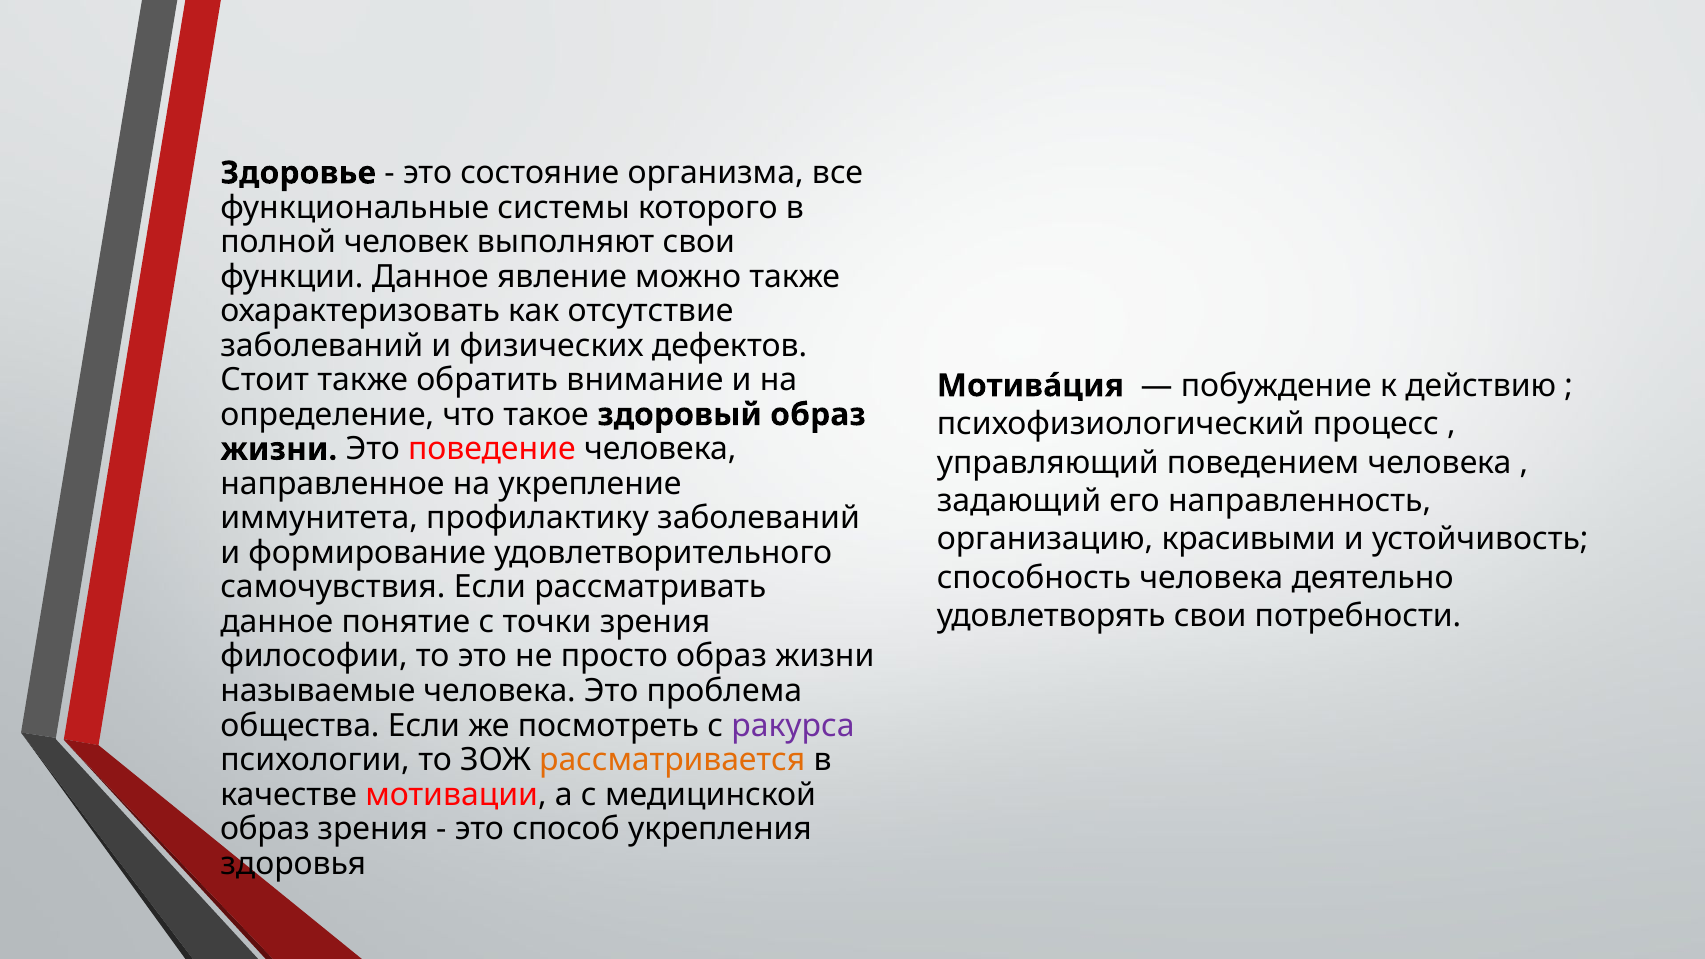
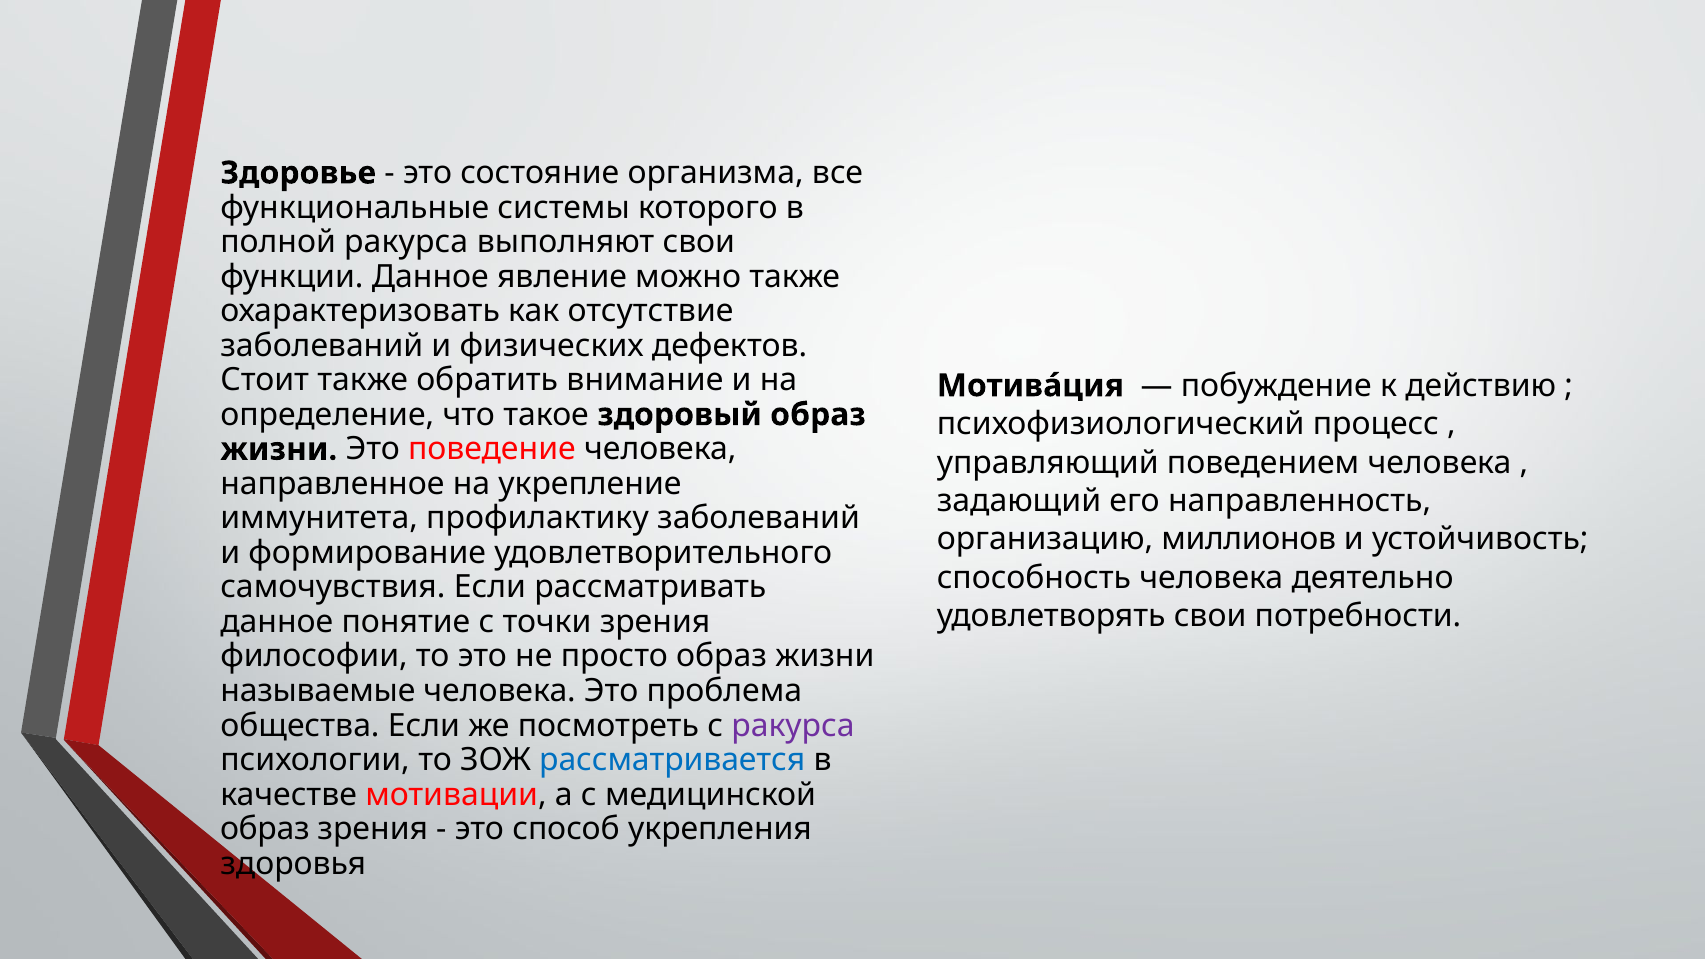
полной человек: человек -> ракурса
красивыми: красивыми -> миллионов
рассматривается colour: orange -> blue
